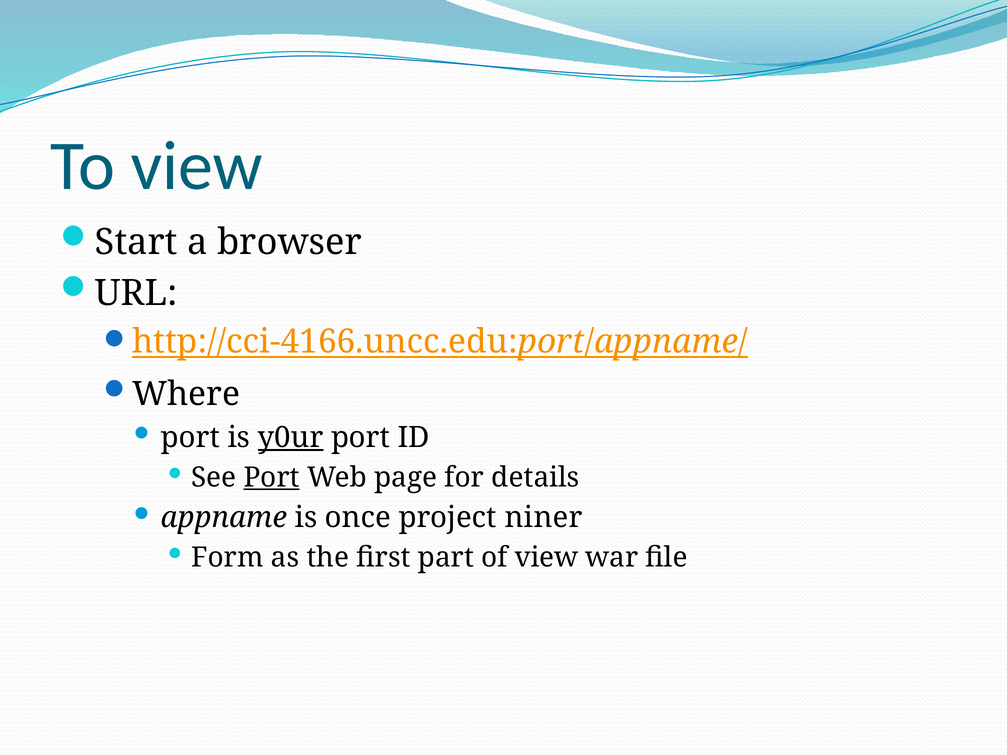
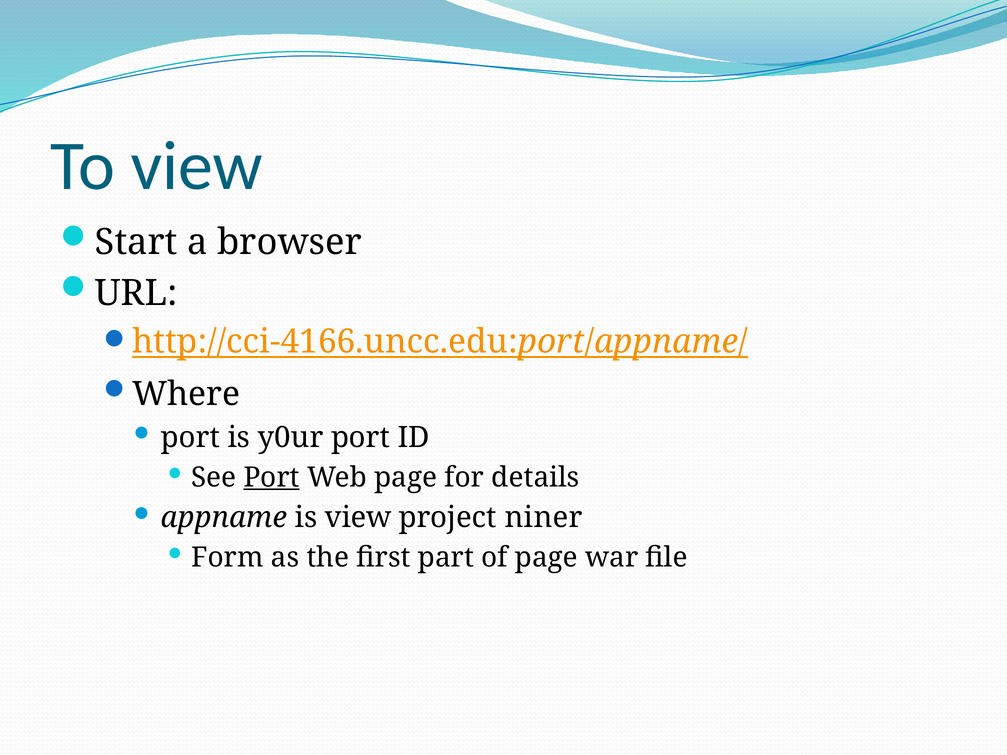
y0ur underline: present -> none
is once: once -> view
of view: view -> page
